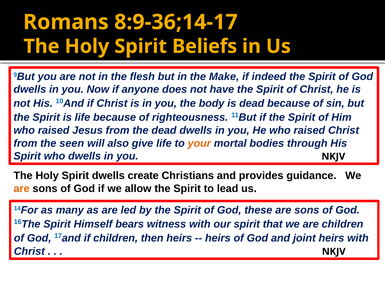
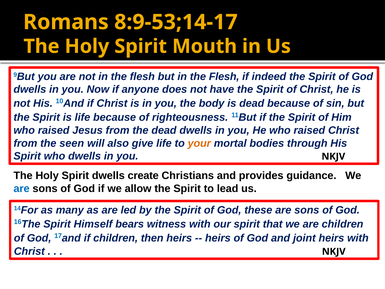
8:9-36;14-17: 8:9-36;14-17 -> 8:9-53;14-17
Beliefs: Beliefs -> Mouth
but in the Make: Make -> Flesh
are at (22, 188) colour: orange -> blue
